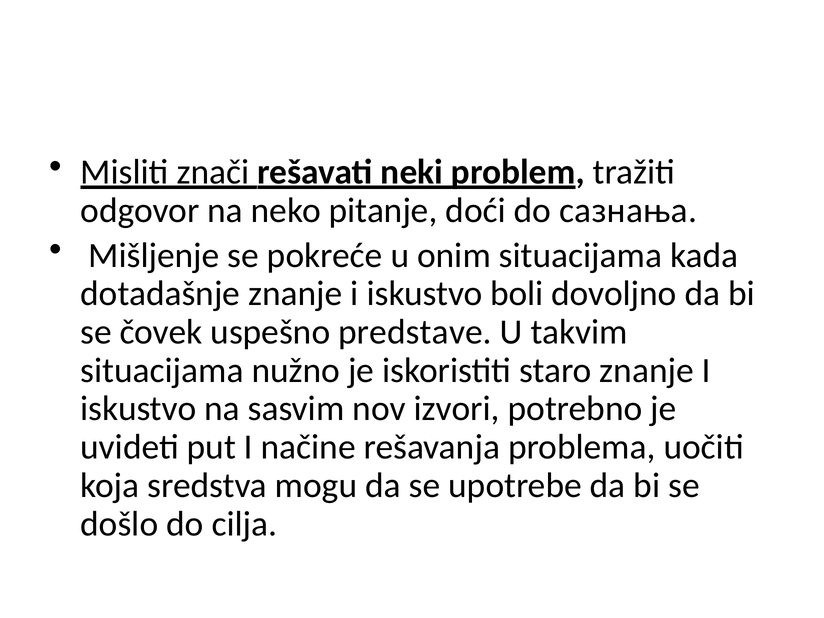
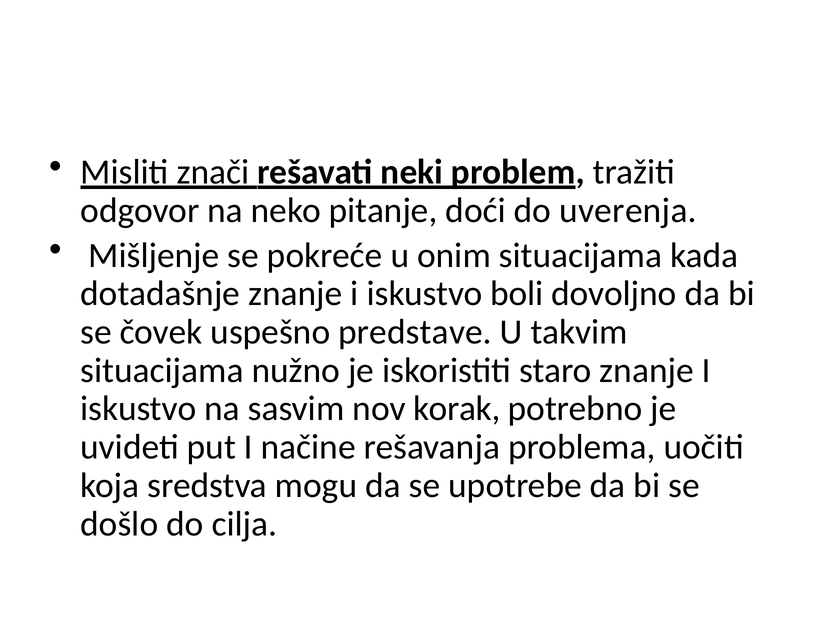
сазнања: сазнања -> uverenja
izvori: izvori -> korak
